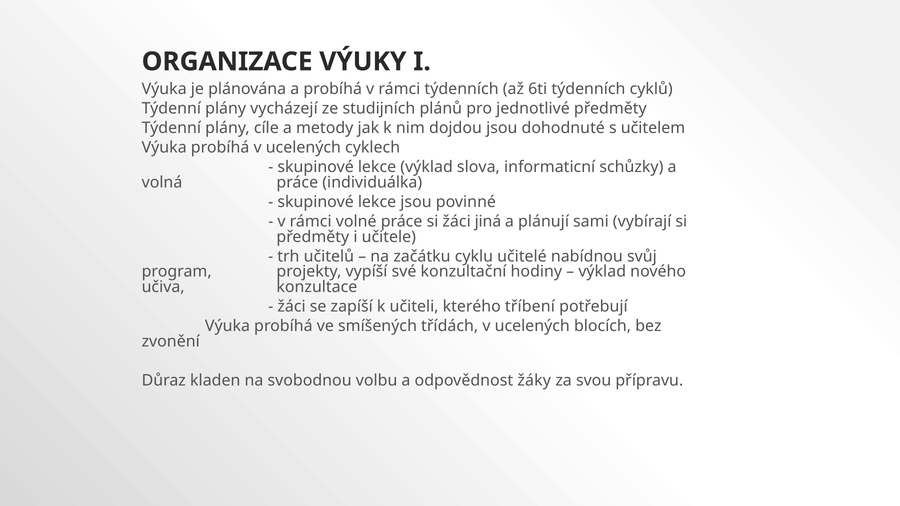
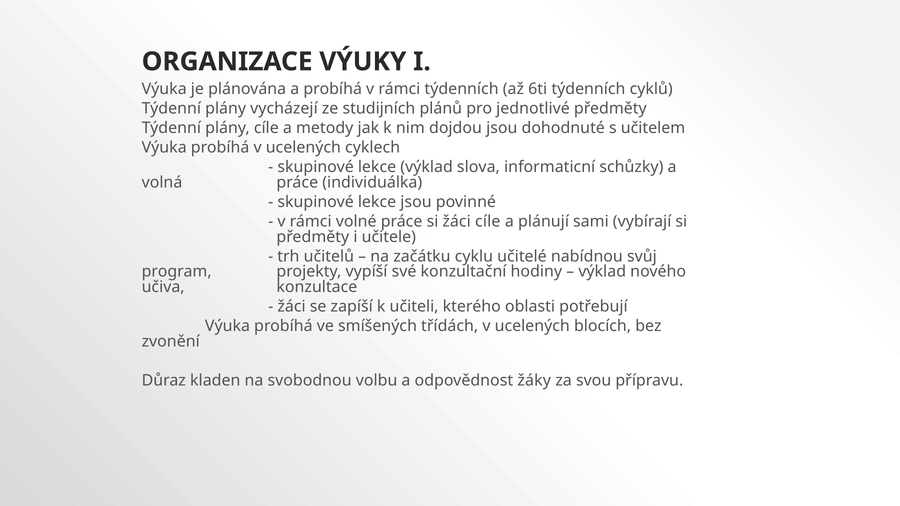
žáci jiná: jiná -> cíle
tříbení: tříbení -> oblasti
